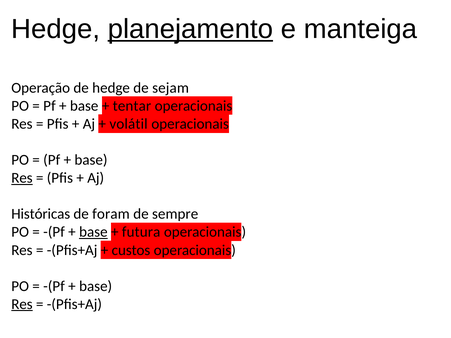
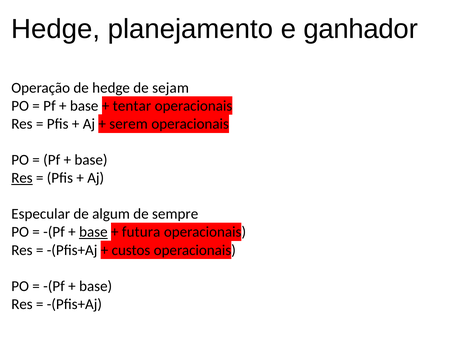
planejamento underline: present -> none
manteiga: manteiga -> ganhador
volátil: volátil -> serem
Históricas: Históricas -> Especular
foram: foram -> algum
Res at (22, 304) underline: present -> none
